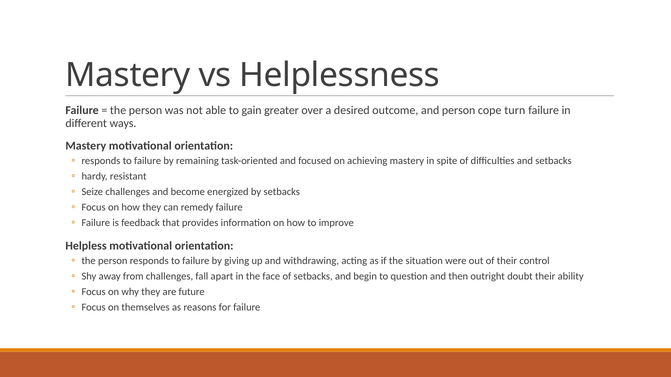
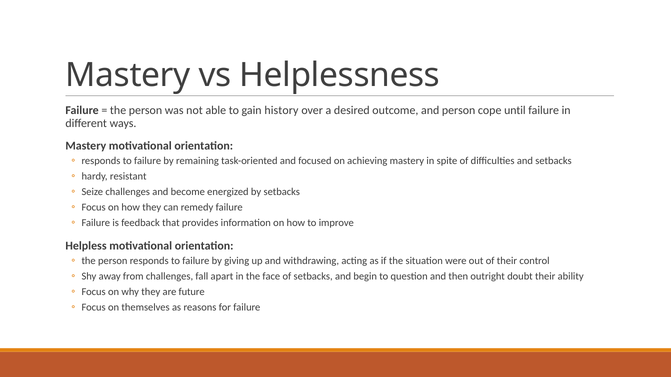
greater: greater -> history
turn: turn -> until
